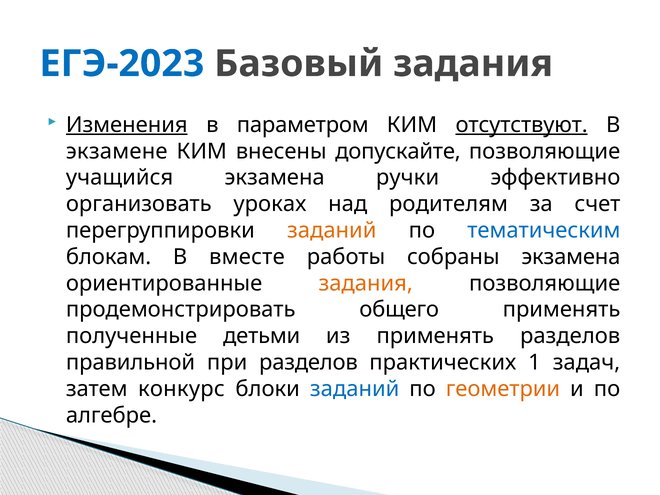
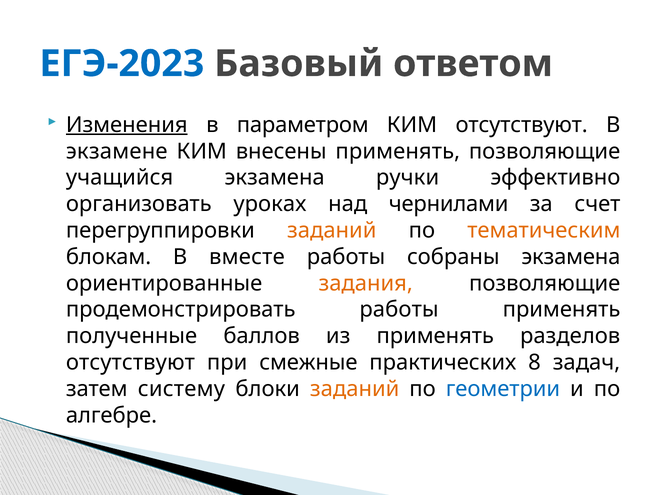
Базовый задания: задания -> ответом
отсутствуют at (522, 125) underline: present -> none
внесены допускайте: допускайте -> применять
родителям: родителям -> чернилами
тематическим colour: blue -> orange
продемонстрировать общего: общего -> работы
детьми: детьми -> баллов
правильной at (131, 363): правильной -> отсутствуют
при разделов: разделов -> смежные
1: 1 -> 8
конкурс: конкурс -> систему
заданий at (355, 389) colour: blue -> orange
геометрии colour: orange -> blue
